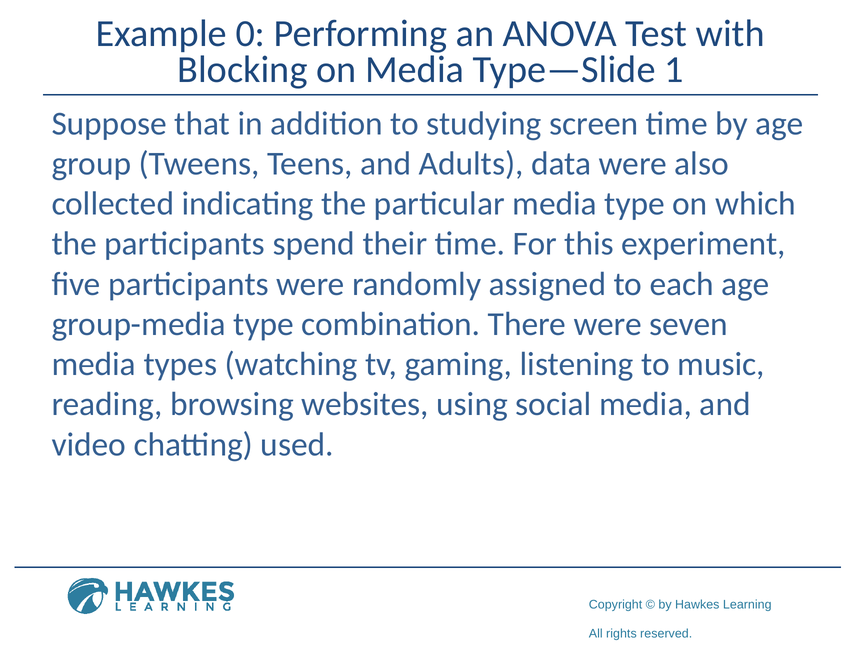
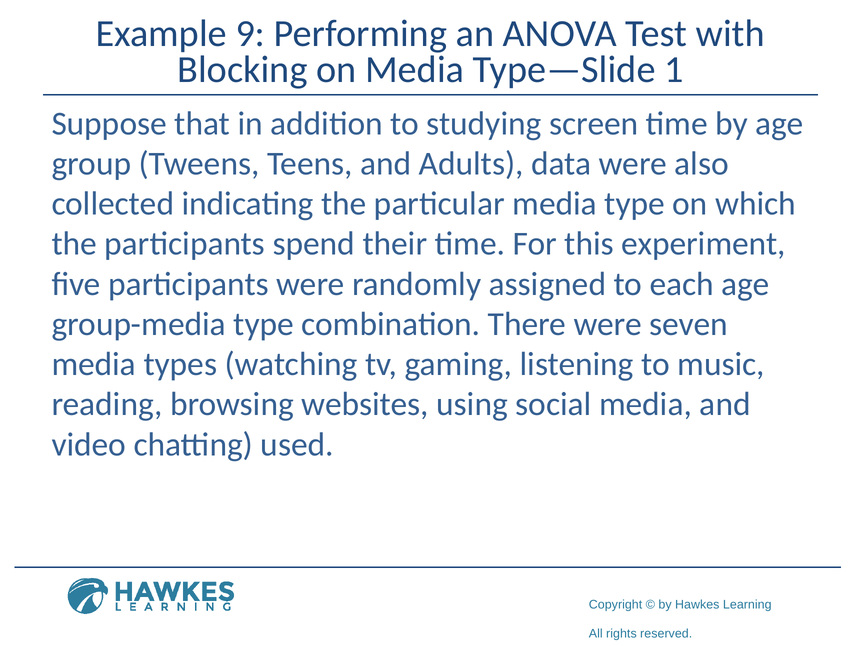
0: 0 -> 9
